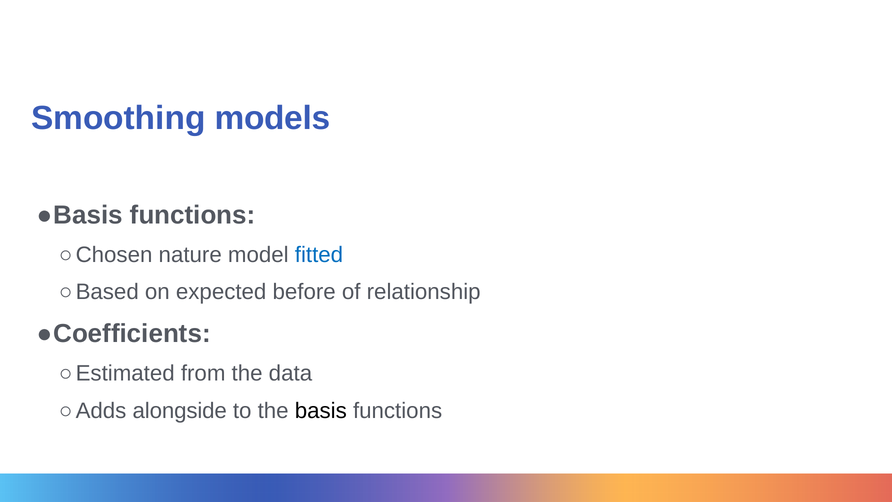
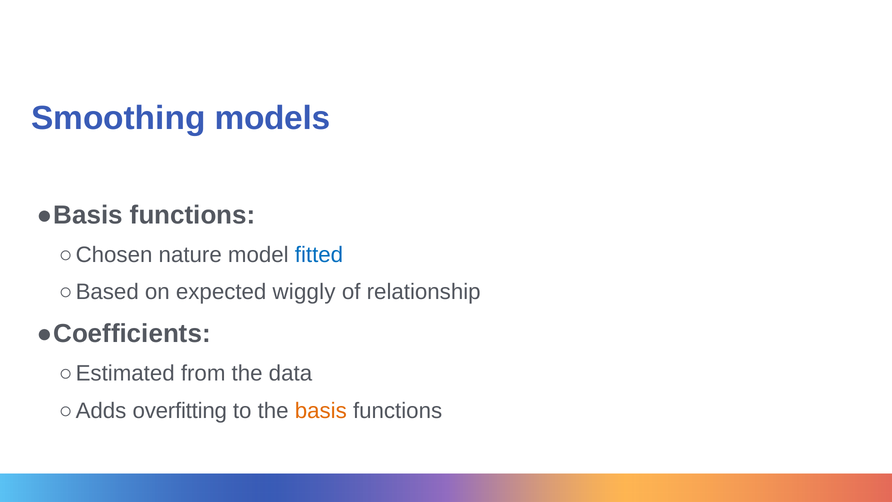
before: before -> wiggly
alongside: alongside -> overfitting
basis colour: black -> orange
